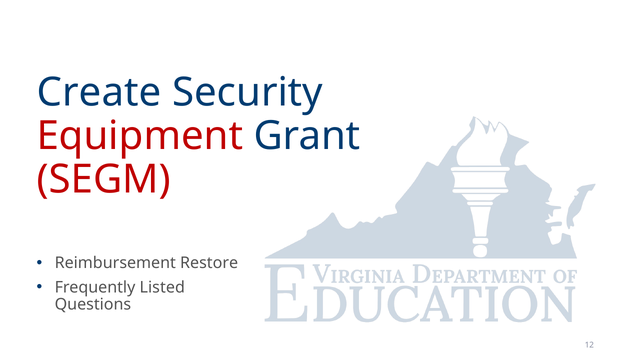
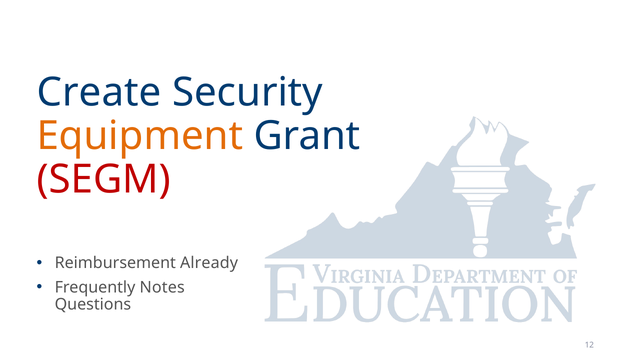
Equipment colour: red -> orange
Restore: Restore -> Already
Listed: Listed -> Notes
